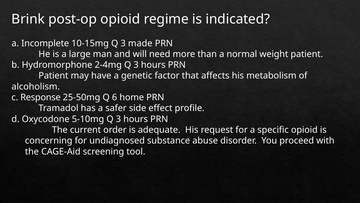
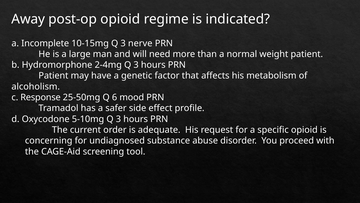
Brink: Brink -> Away
made: made -> nerve
home: home -> mood
